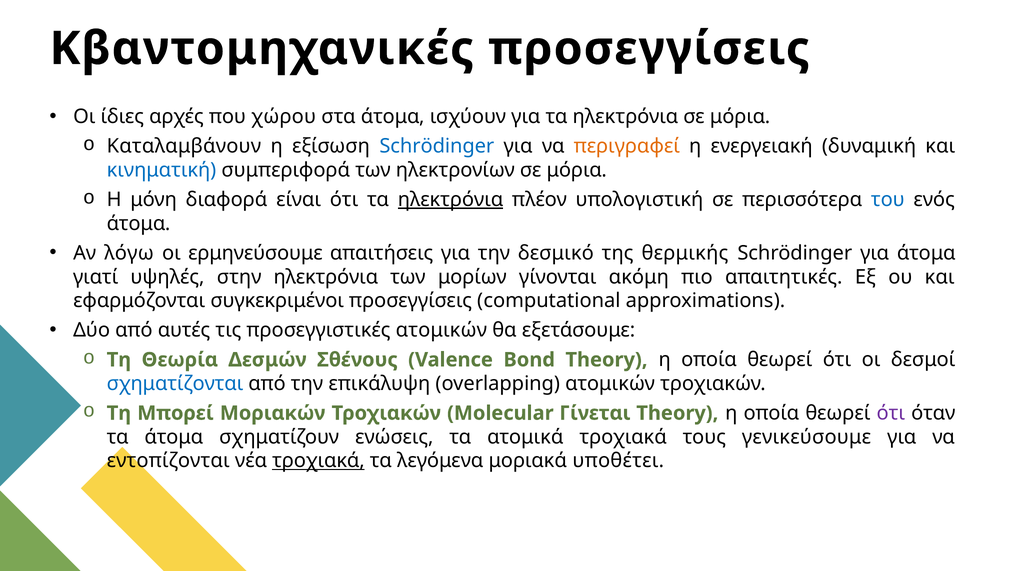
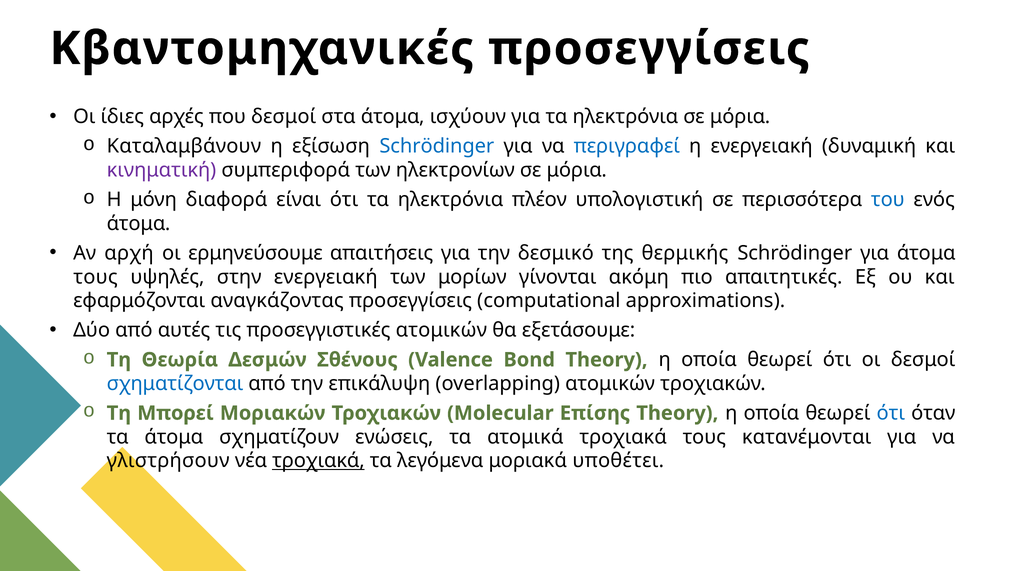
που χώρου: χώρου -> δεσμοί
περιγραφεί colour: orange -> blue
κινηματική colour: blue -> purple
ηλεκτρόνια at (451, 200) underline: present -> none
λόγω: λόγω -> αρχή
γιατί at (96, 277): γιατί -> τους
στην ηλεκτρόνια: ηλεκτρόνια -> ενεργειακή
συγκεκριμένοι: συγκεκριμένοι -> αναγκάζοντας
Γίνεται: Γίνεται -> Επίσης
ότι at (891, 413) colour: purple -> blue
γενικεύσουμε: γενικεύσουμε -> κατανέμονται
εντοπίζονται: εντοπίζονται -> γλιστρήσουν
